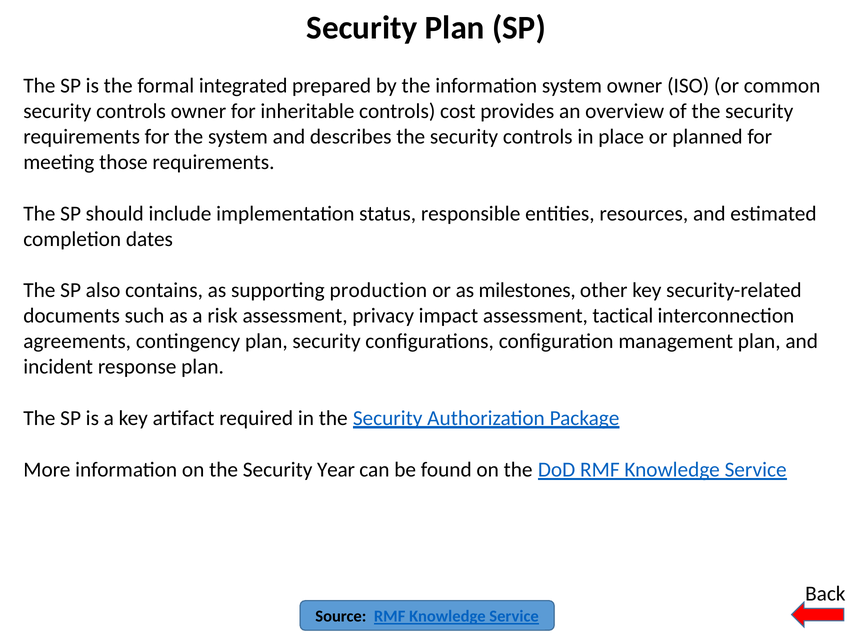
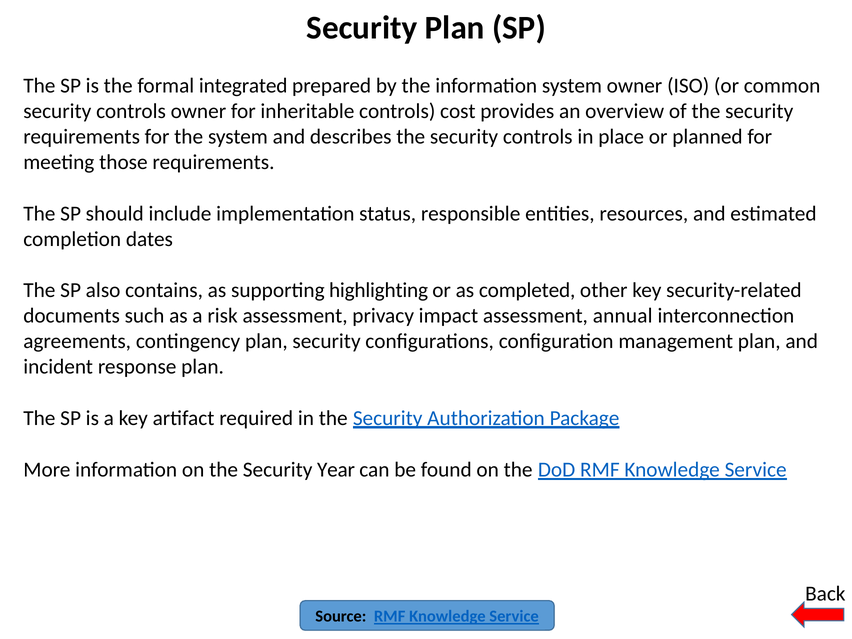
production: production -> highlighting
milestones: milestones -> completed
tactical: tactical -> annual
